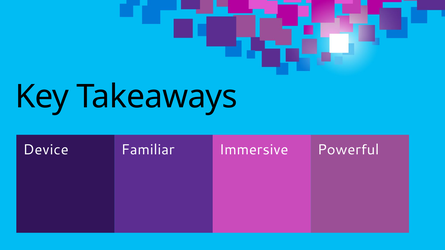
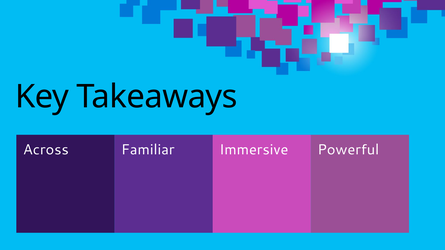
Device: Device -> Across
